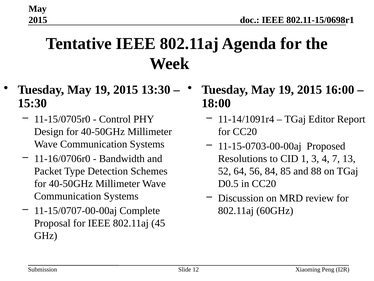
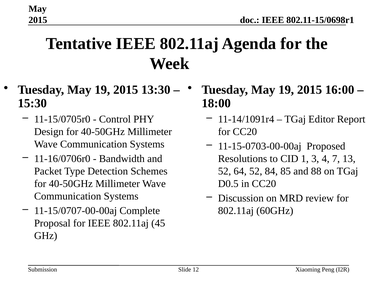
64 56: 56 -> 52
